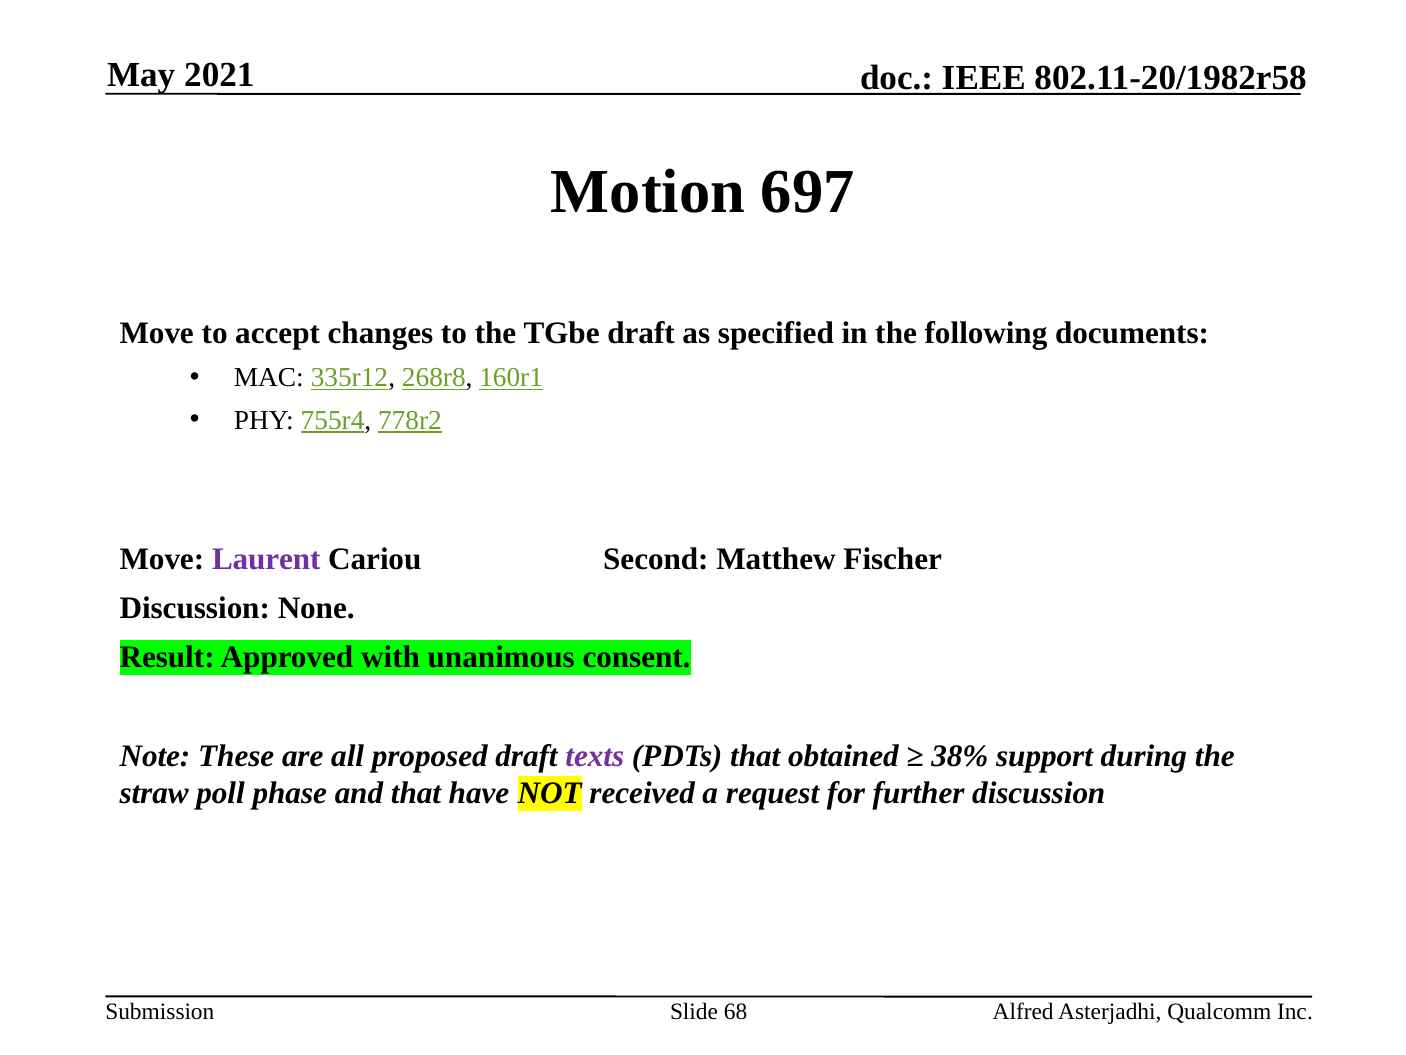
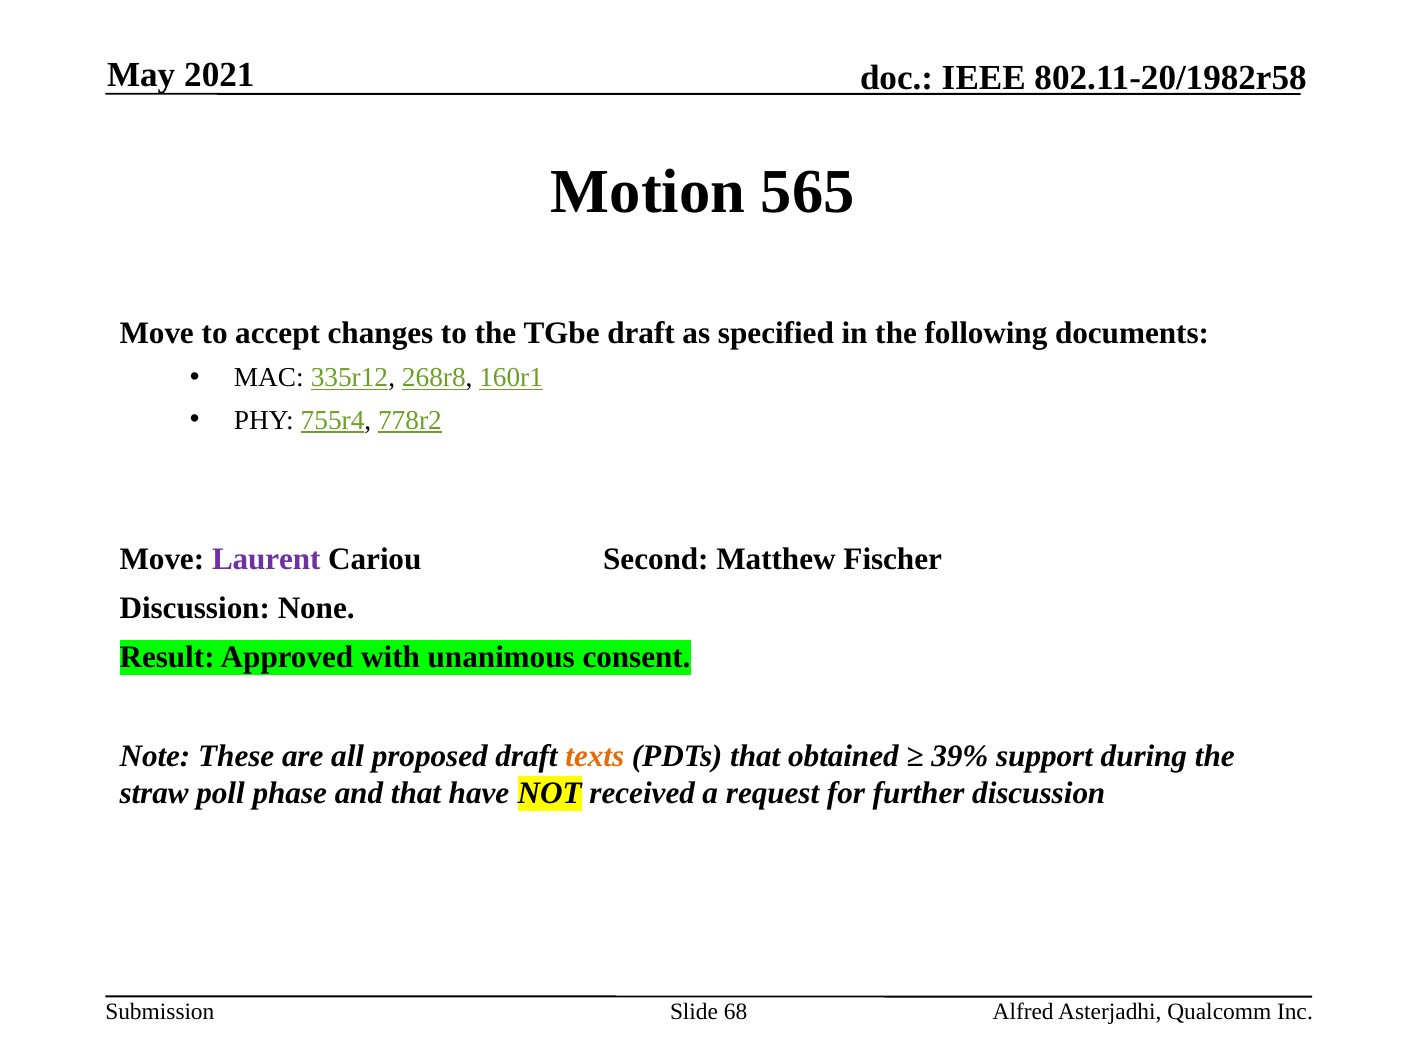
697: 697 -> 565
texts colour: purple -> orange
38%: 38% -> 39%
